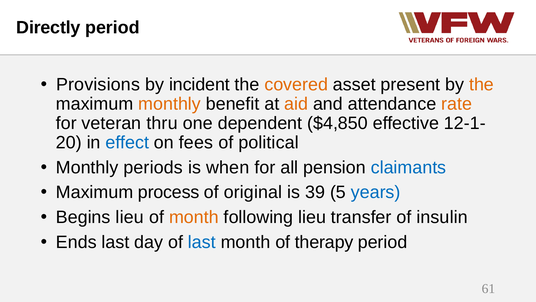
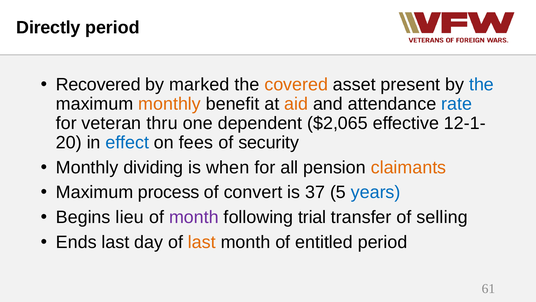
Provisions: Provisions -> Recovered
incident: incident -> marked
the at (481, 84) colour: orange -> blue
rate colour: orange -> blue
$4,850: $4,850 -> $2,065
political: political -> security
periods: periods -> dividing
claimants colour: blue -> orange
original: original -> convert
39: 39 -> 37
month at (194, 217) colour: orange -> purple
following lieu: lieu -> trial
insulin: insulin -> selling
last at (202, 242) colour: blue -> orange
therapy: therapy -> entitled
